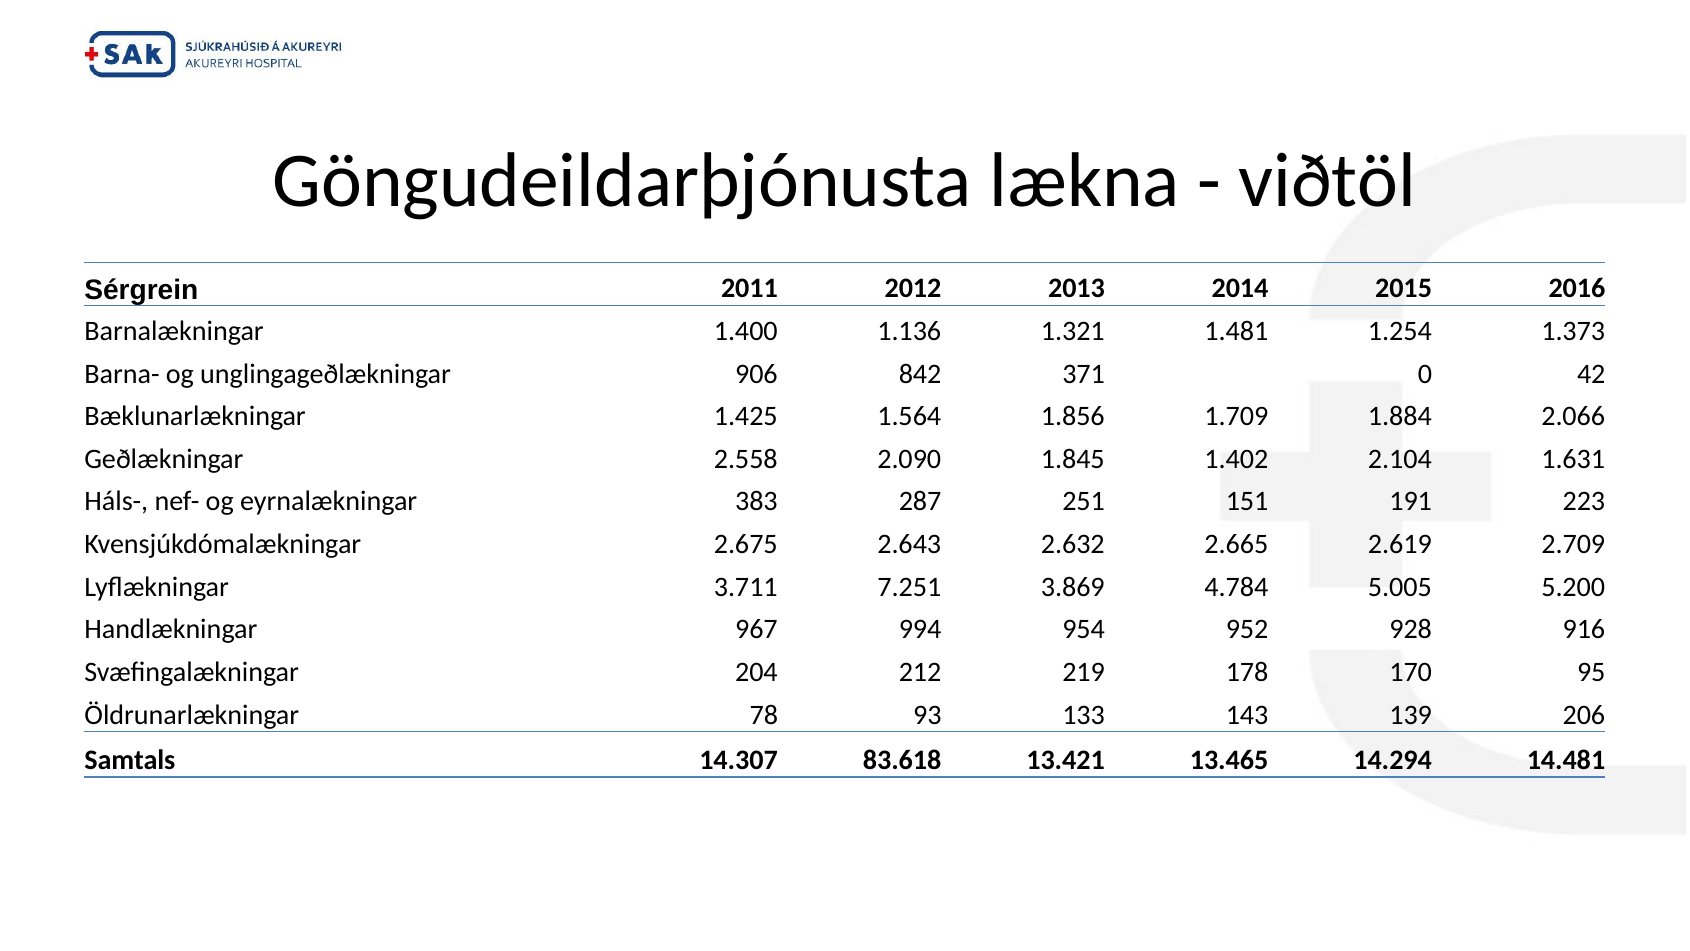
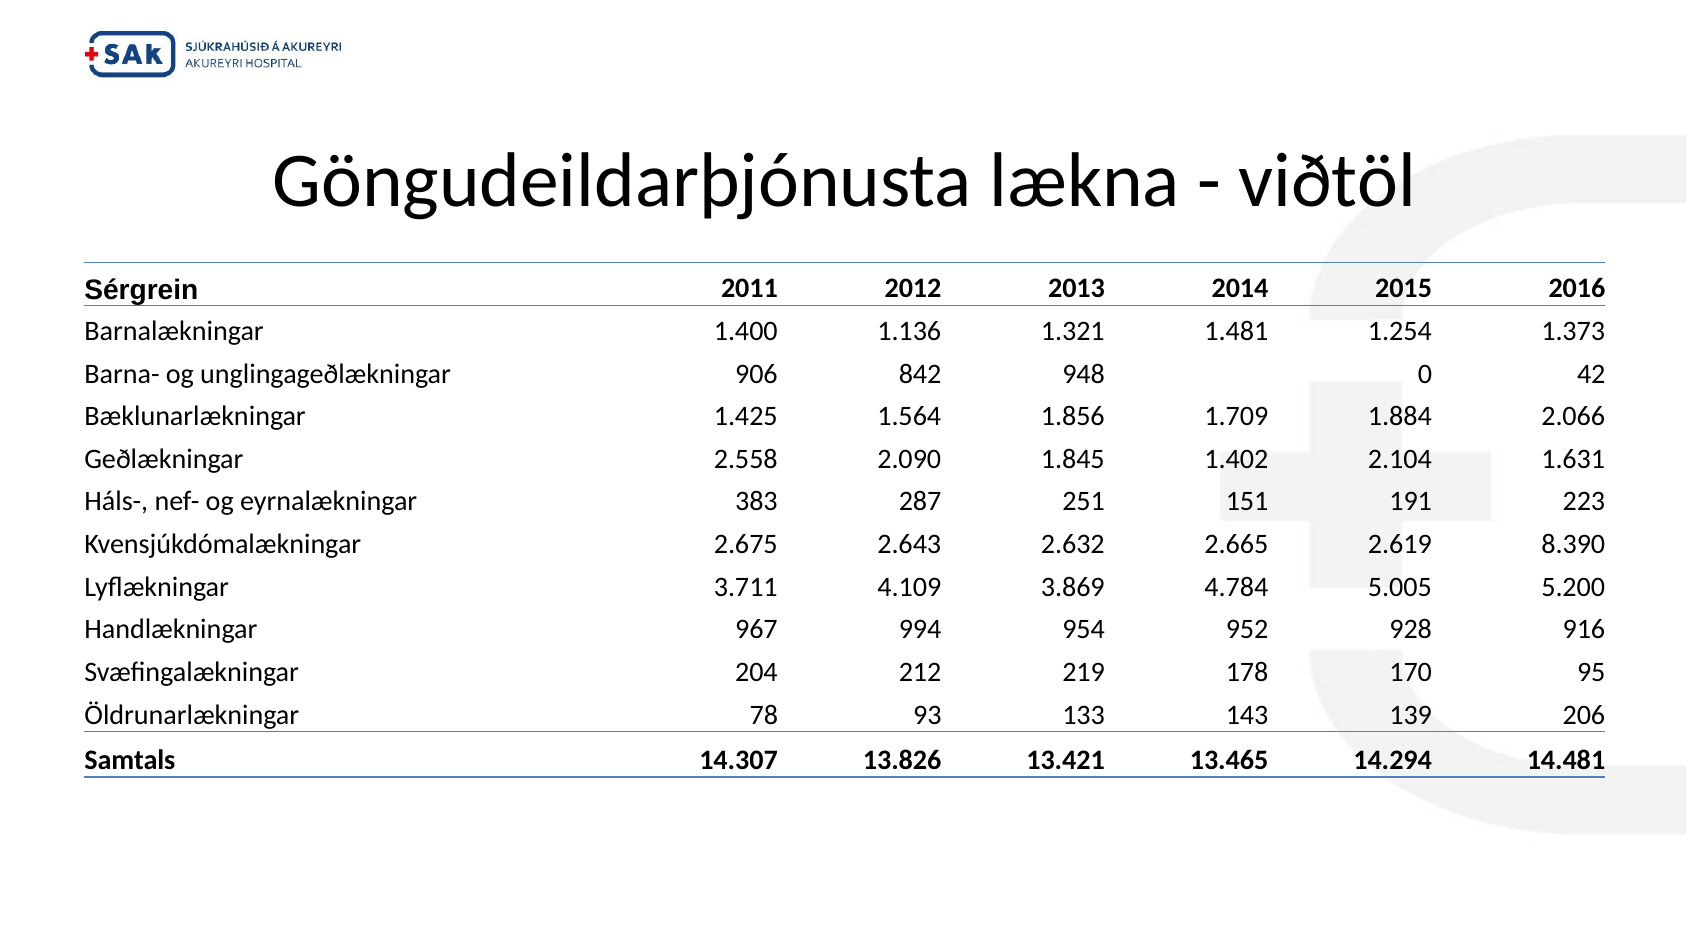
371: 371 -> 948
2.709: 2.709 -> 8.390
7.251: 7.251 -> 4.109
83.618: 83.618 -> 13.826
